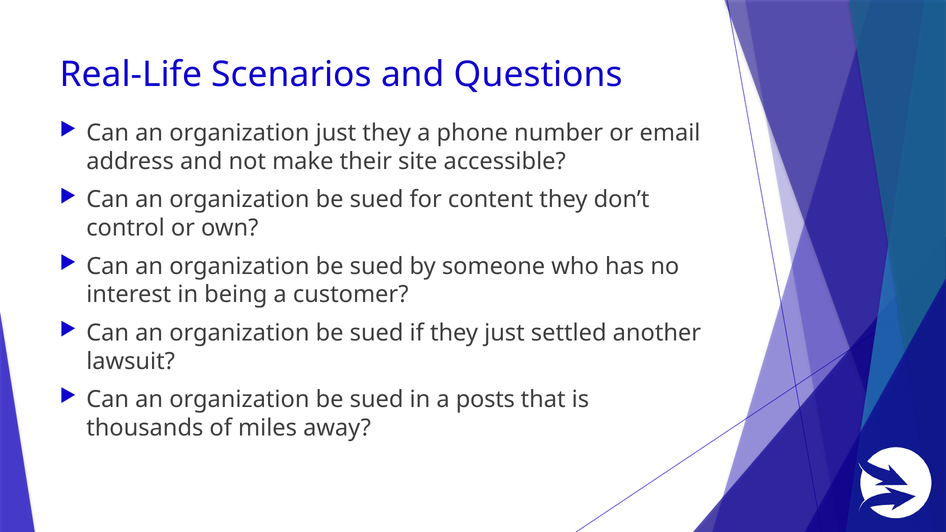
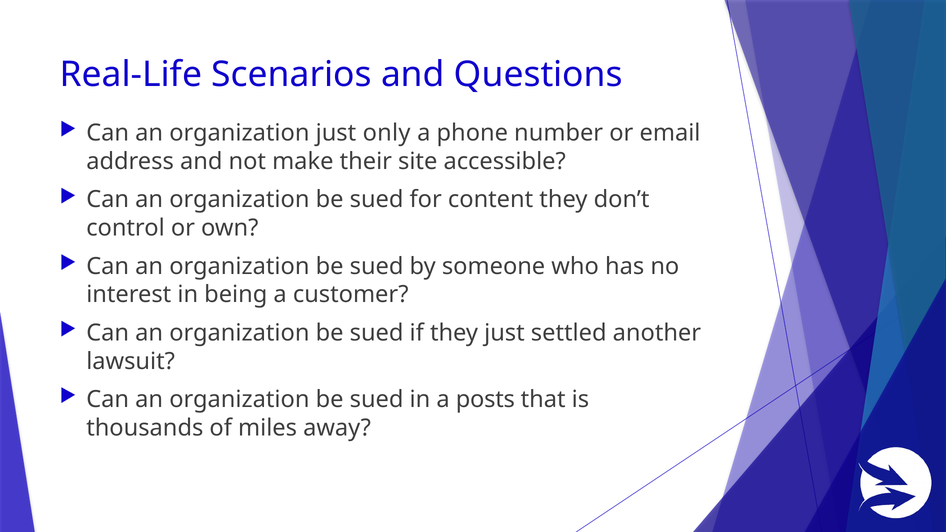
just they: they -> only
